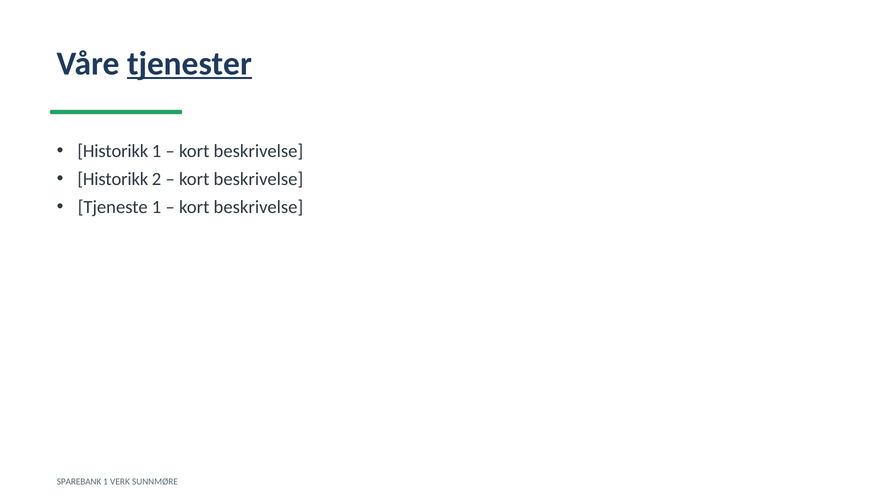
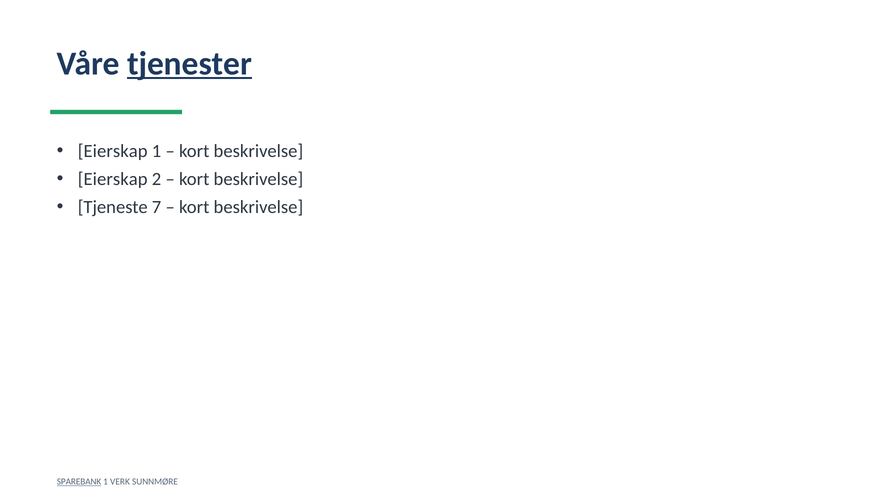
Historikk at (113, 151): Historikk -> Eierskap
Historikk at (113, 179): Historikk -> Eierskap
Tjeneste 1: 1 -> 7
SPAREBANK underline: none -> present
